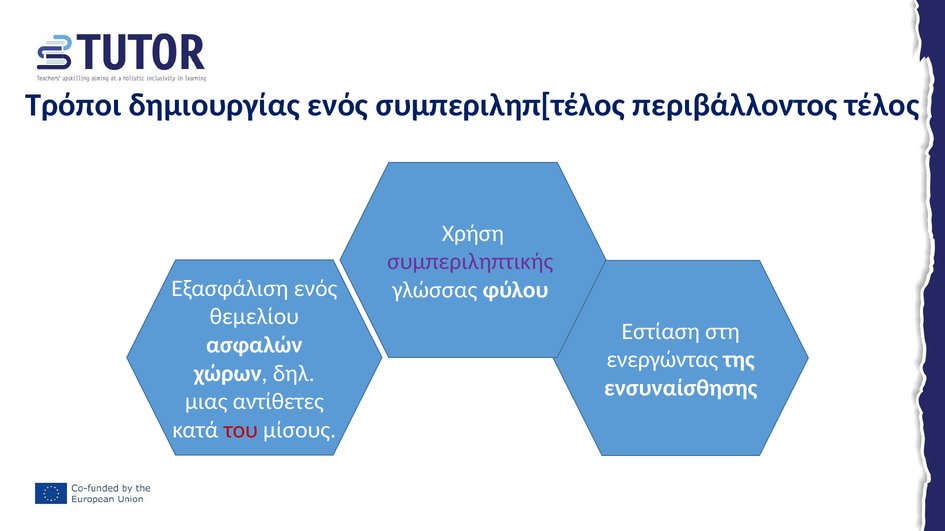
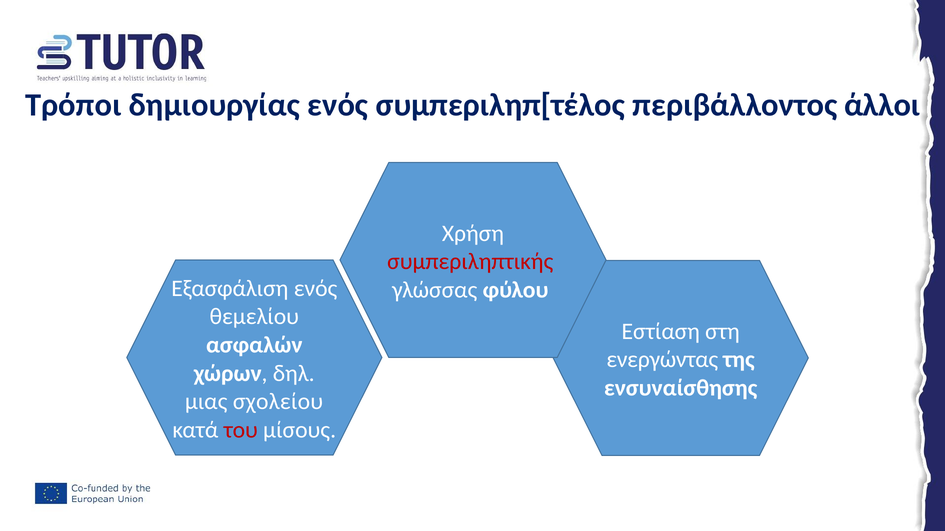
τέλος: τέλος -> άλλοι
συμπεριληπτικής colour: purple -> red
αντίθετες: αντίθετες -> σχολείου
